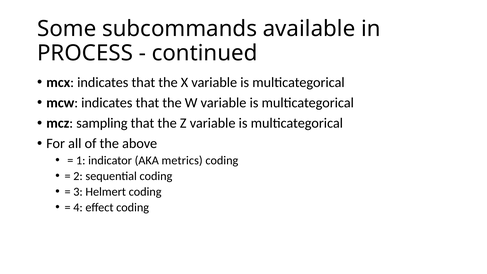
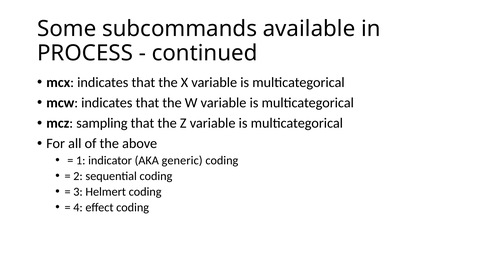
metrics: metrics -> generic
